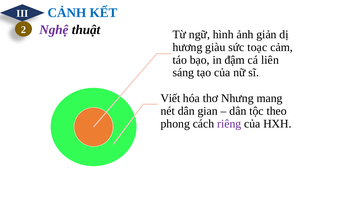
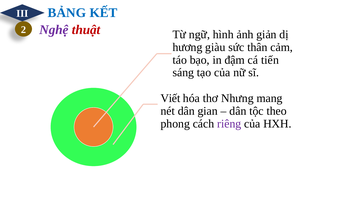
CẢNH: CẢNH -> BẢNG
thuật colour: black -> red
toạc: toạc -> thân
liên: liên -> tiến
